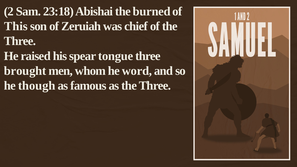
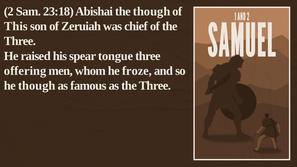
the burned: burned -> though
brought: brought -> offering
word: word -> froze
